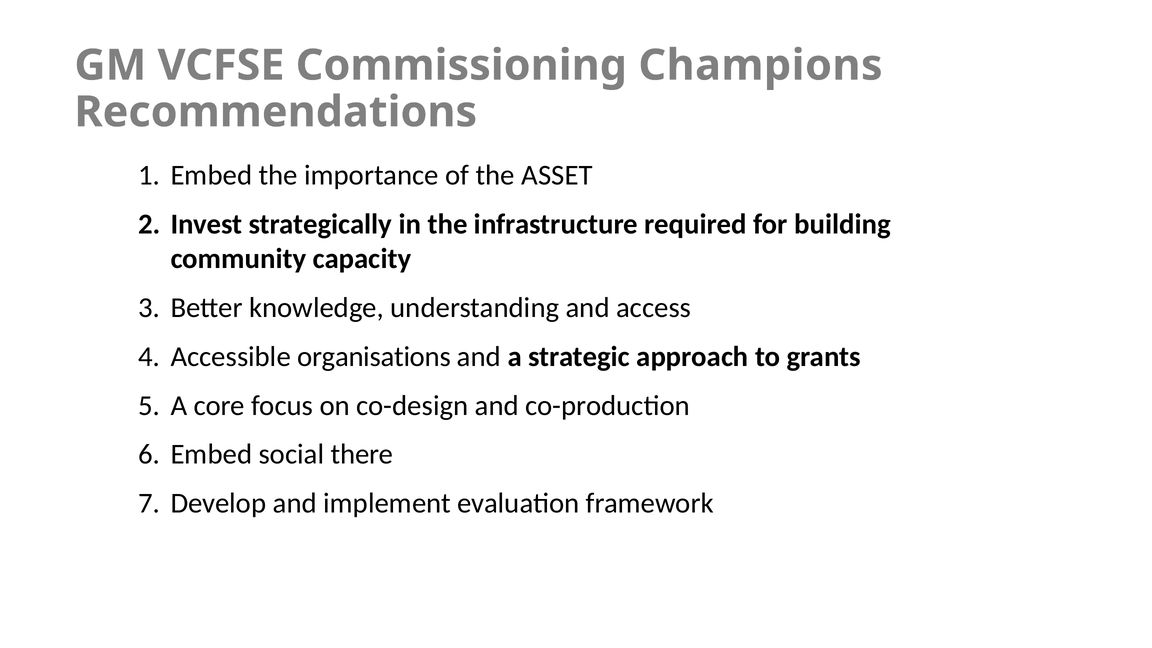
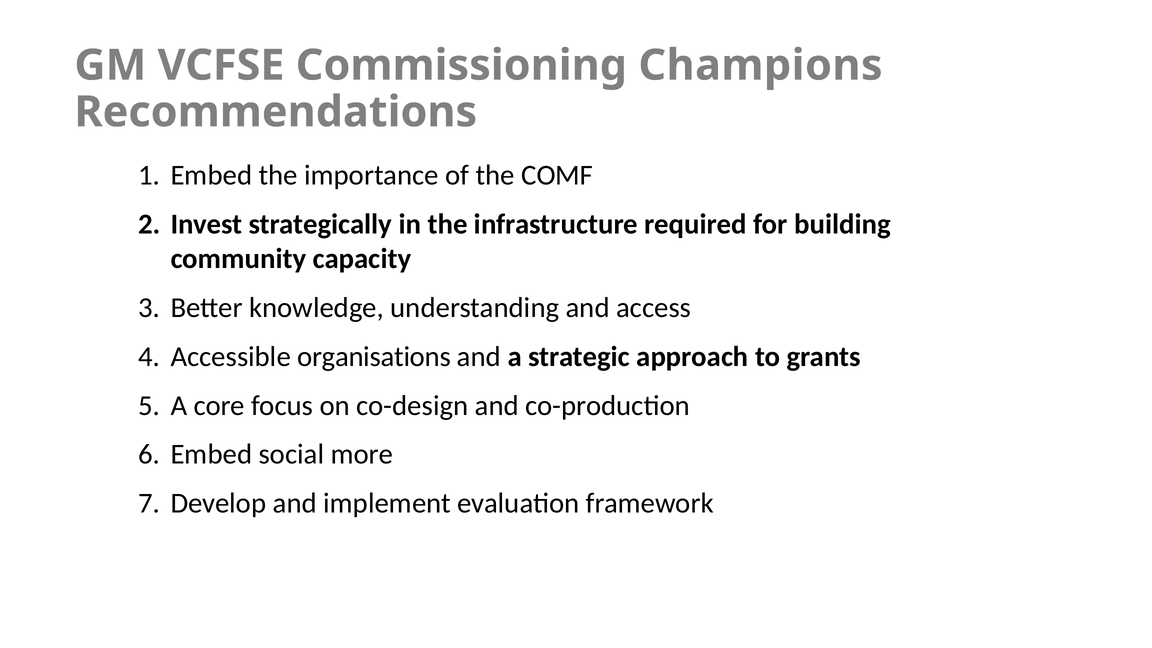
ASSET: ASSET -> COMF
there: there -> more
